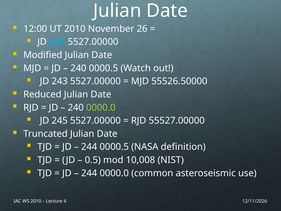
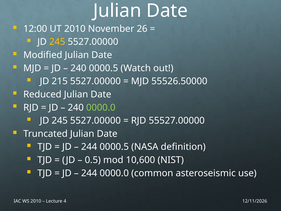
245 at (57, 42) colour: light blue -> yellow
243: 243 -> 215
10,008: 10,008 -> 10,600
